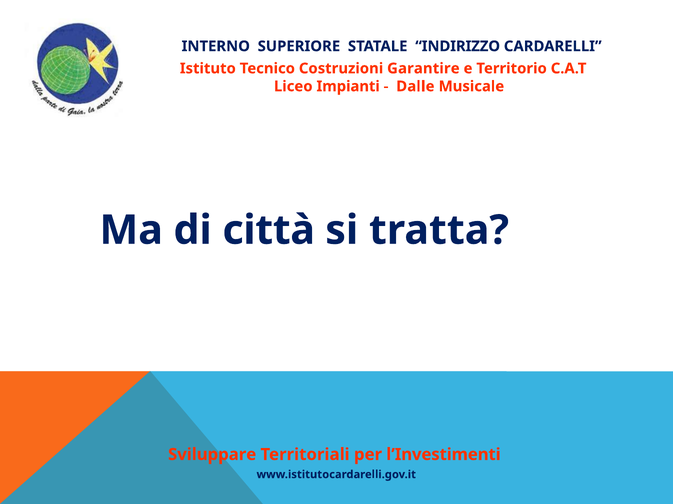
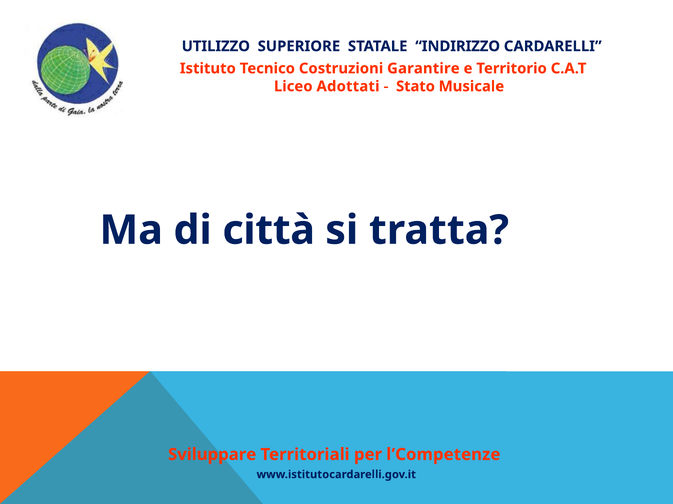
INTERNO: INTERNO -> UTILIZZO
Impianti: Impianti -> Adottati
Dalle: Dalle -> Stato
l’Investimenti: l’Investimenti -> l’Competenze
